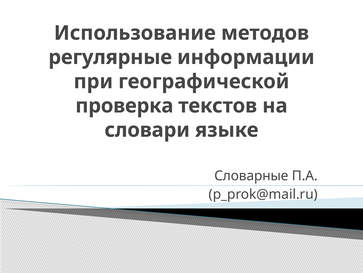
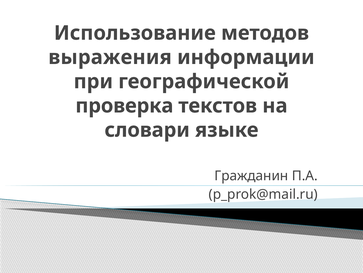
регулярные: регулярные -> выражения
Словарные: Словарные -> Гражданин
